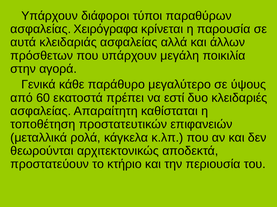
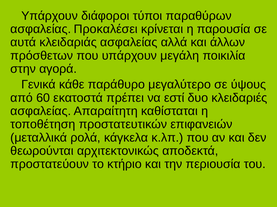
Χειρόγραφα: Χειρόγραφα -> Προκαλέσει
